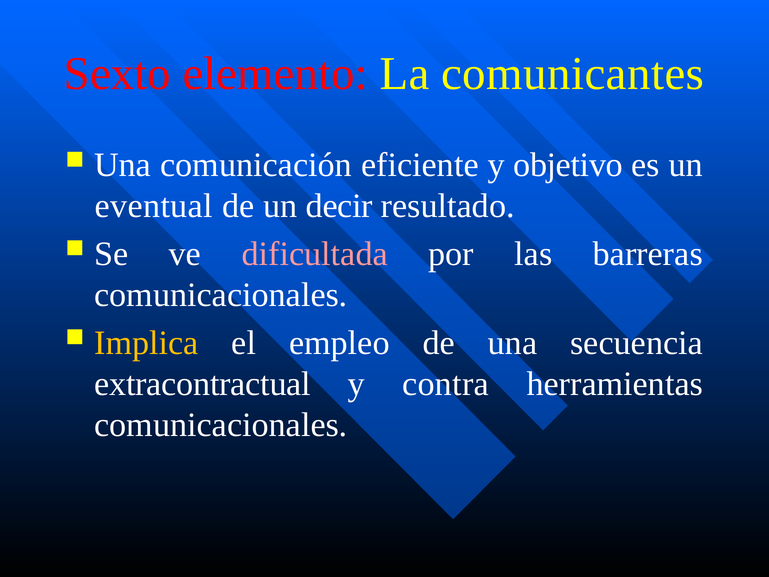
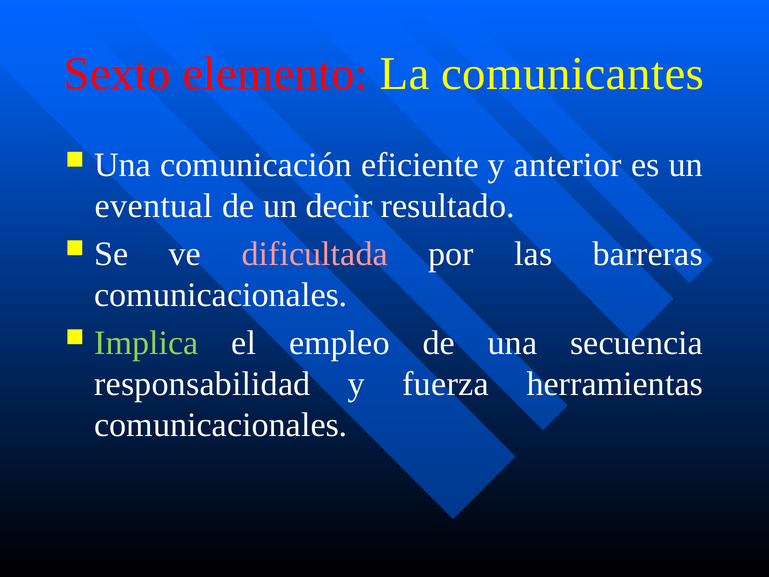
objetivo: objetivo -> anterior
Implica colour: yellow -> light green
extracontractual: extracontractual -> responsabilidad
contra: contra -> fuerza
